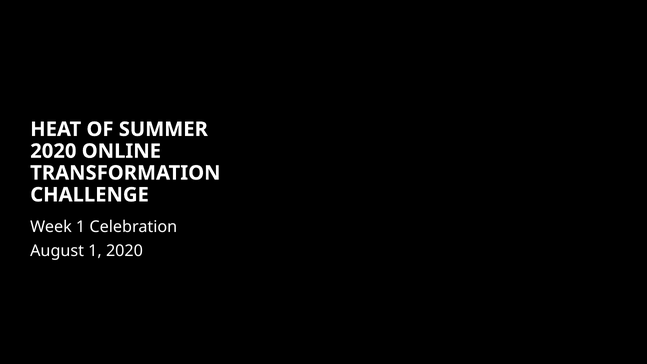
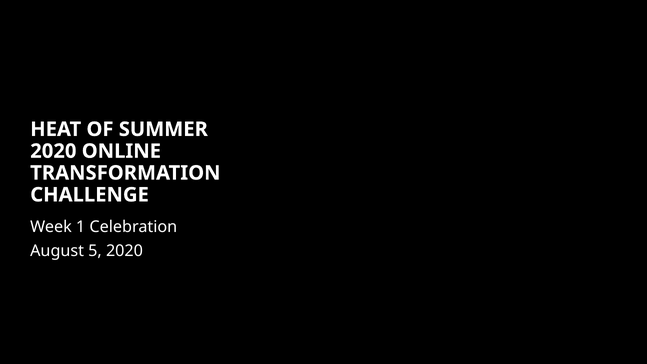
August 1: 1 -> 5
